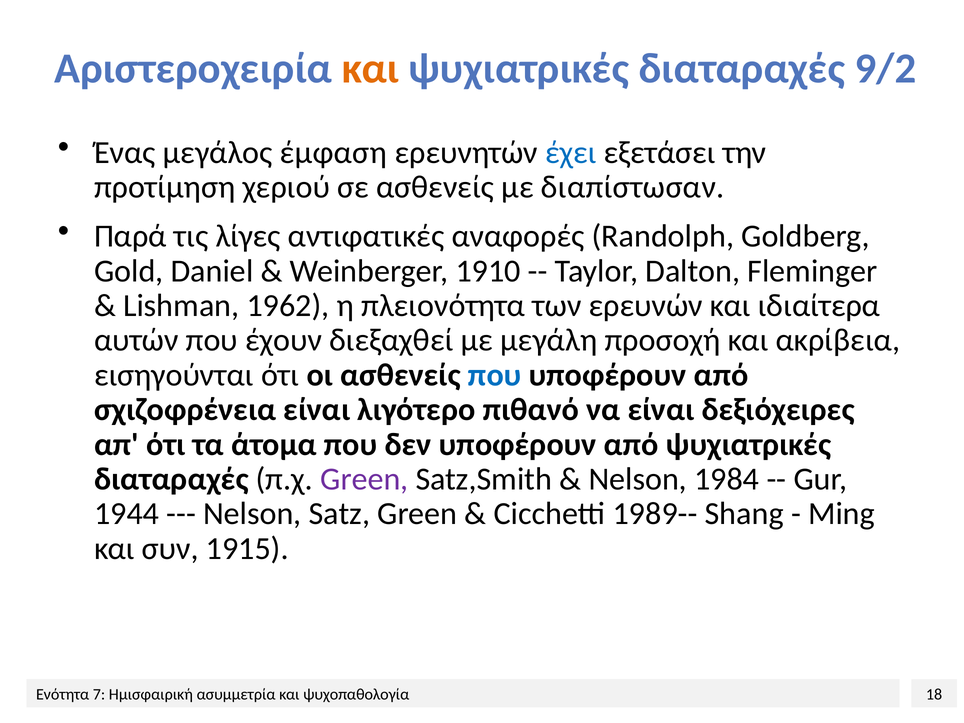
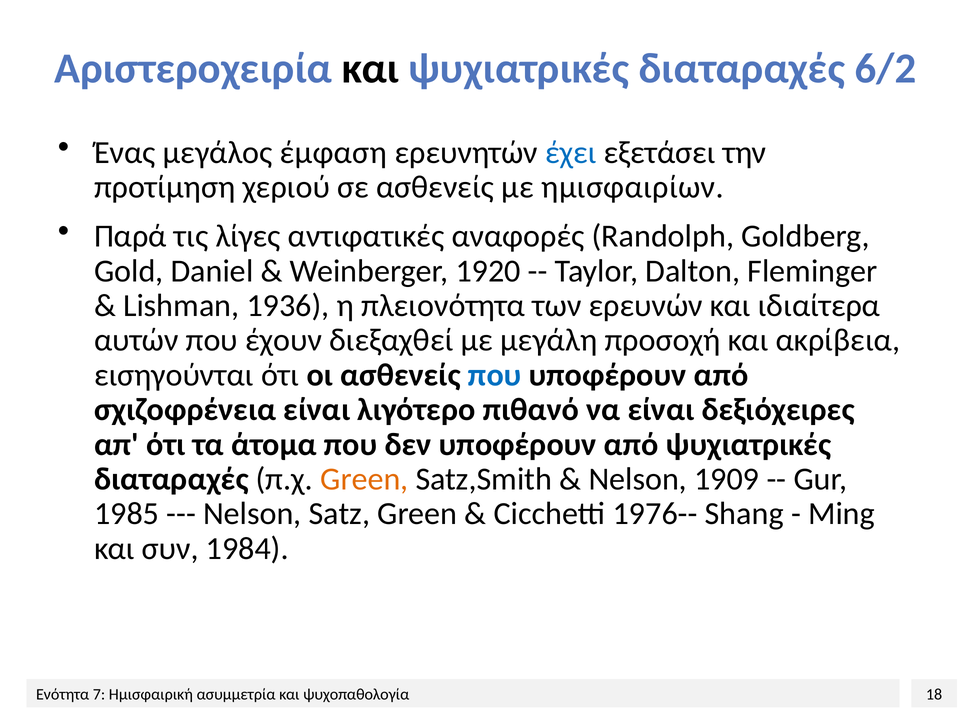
και at (370, 69) colour: orange -> black
9/2: 9/2 -> 6/2
διαπίστωσαν: διαπίστωσαν -> ημισφαιρίων
1910: 1910 -> 1920
1962: 1962 -> 1936
Green at (364, 479) colour: purple -> orange
1984: 1984 -> 1909
1944: 1944 -> 1985
1989--: 1989-- -> 1976--
1915: 1915 -> 1984
